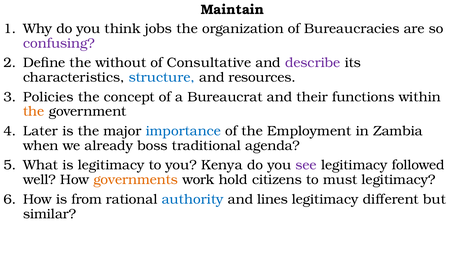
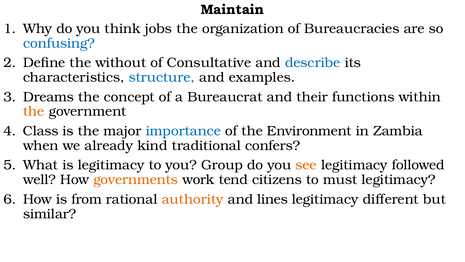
confusing colour: purple -> blue
describe colour: purple -> blue
resources: resources -> examples
Policies: Policies -> Dreams
Later: Later -> Class
Employment: Employment -> Environment
boss: boss -> kind
agenda: agenda -> confers
Kenya: Kenya -> Group
see colour: purple -> orange
hold: hold -> tend
authority colour: blue -> orange
